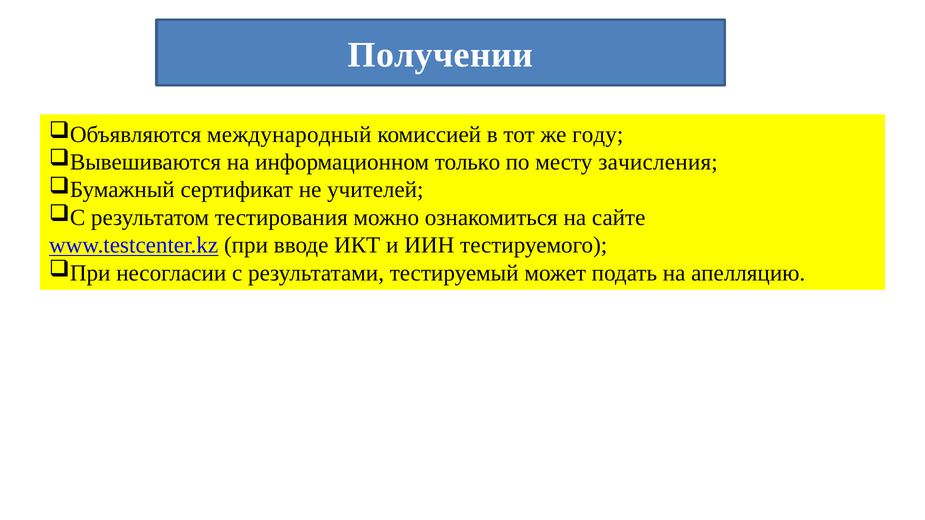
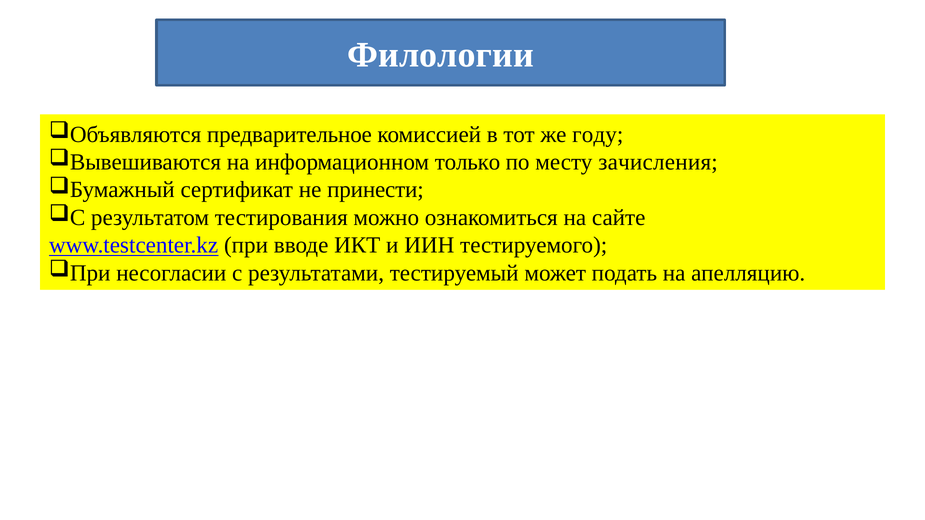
Получении: Получении -> Филологии
международный: международный -> предварительное
учителей: учителей -> принести
